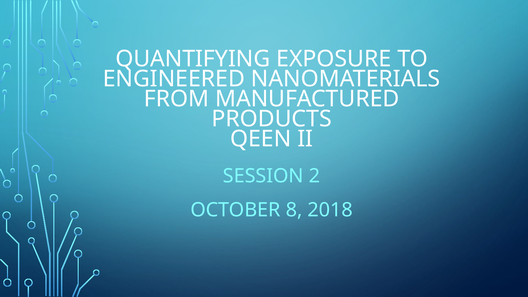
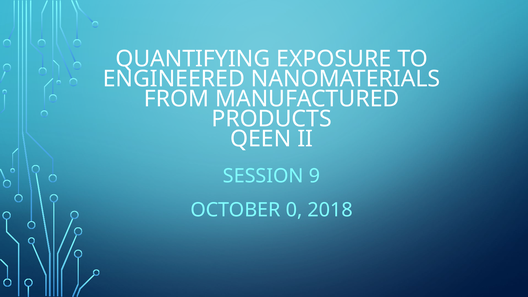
2: 2 -> 9
8: 8 -> 0
